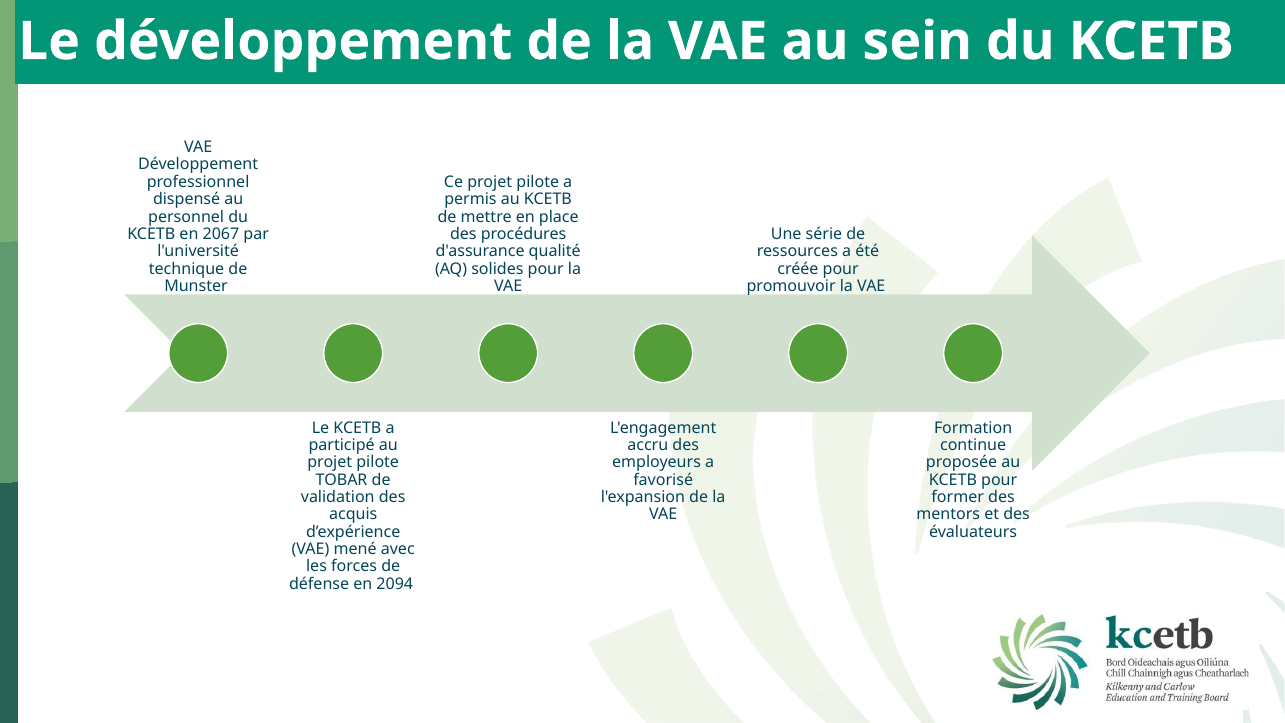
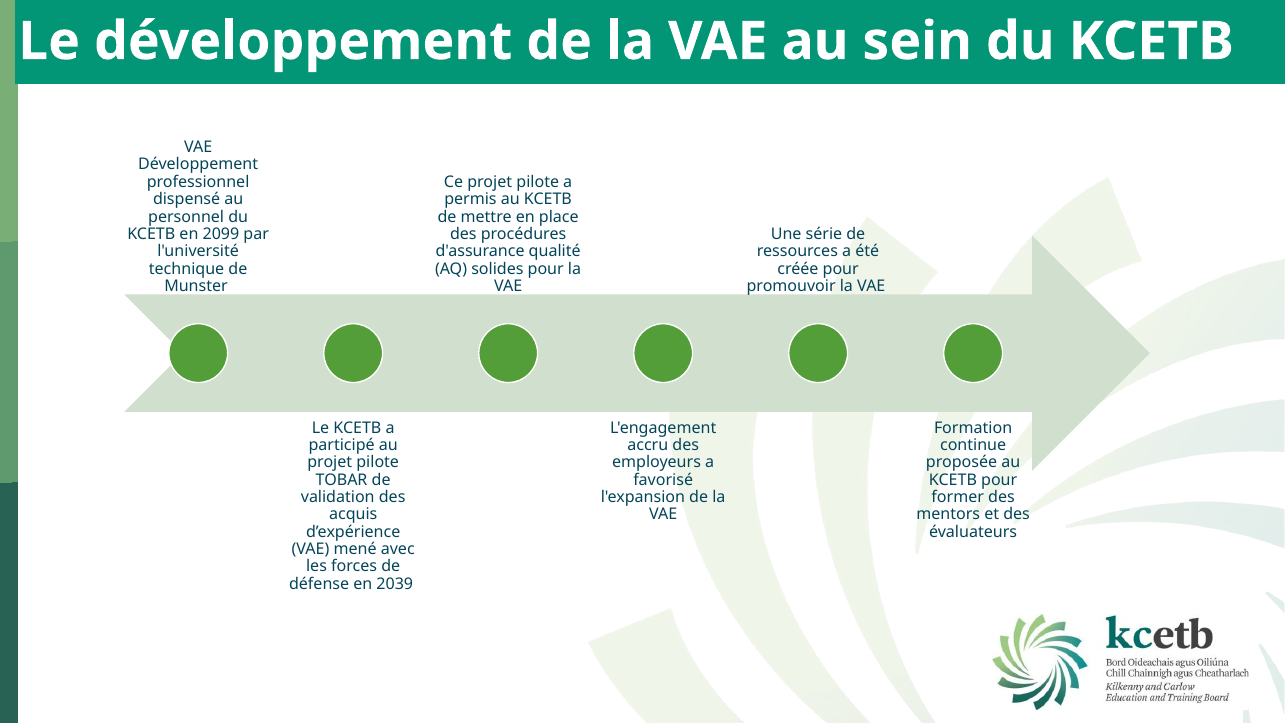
2067: 2067 -> 2099
2094: 2094 -> 2039
